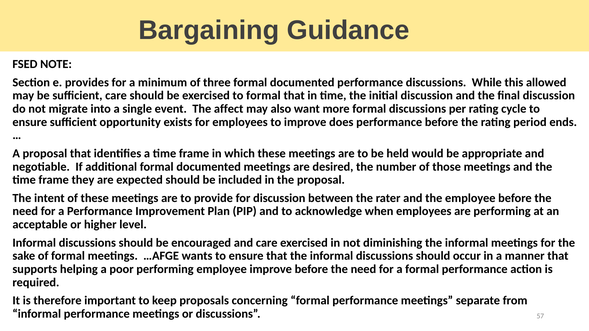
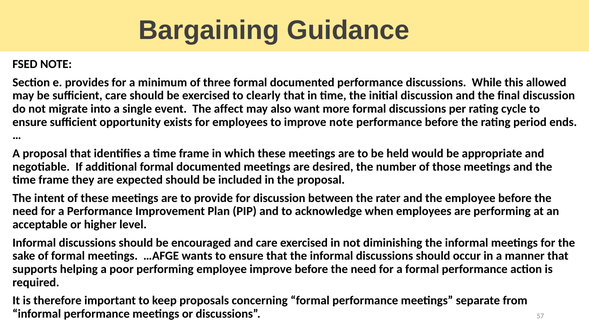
to formal: formal -> clearly
improve does: does -> note
